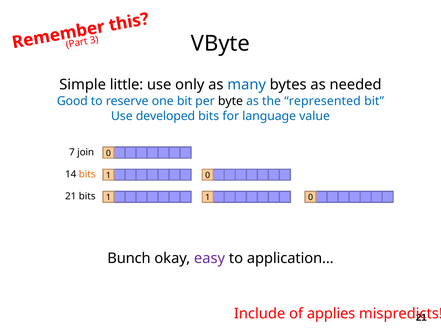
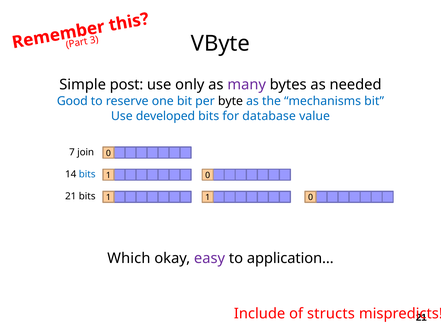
little: little -> post
many colour: blue -> purple
represented: represented -> mechanisms
language: language -> database
bits at (87, 174) colour: orange -> blue
Bunch: Bunch -> Which
applies: applies -> structs
